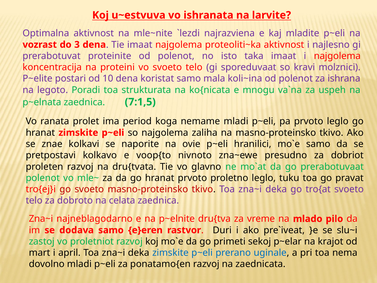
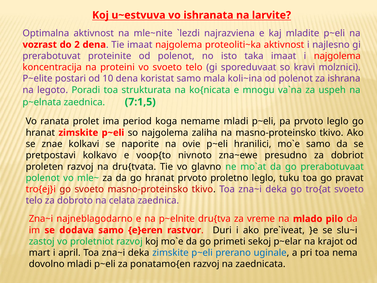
3: 3 -> 2
